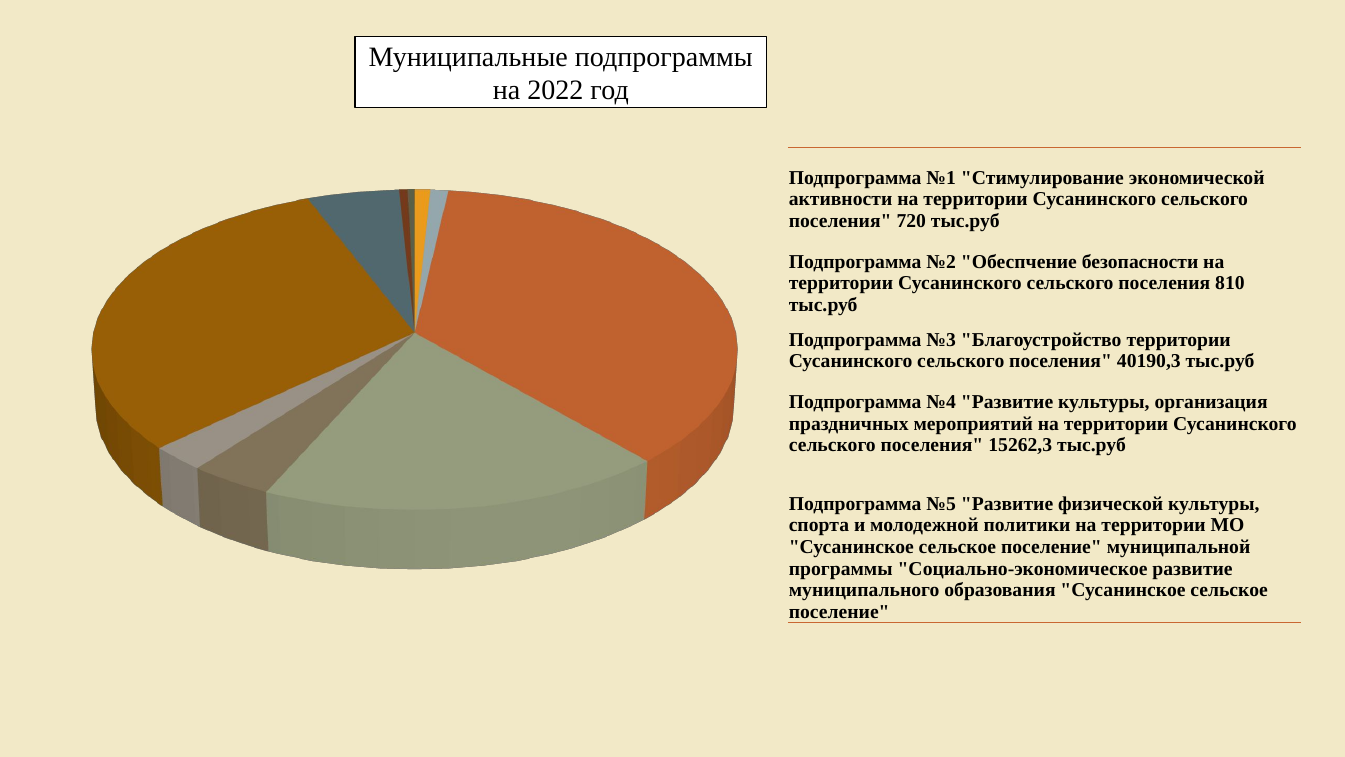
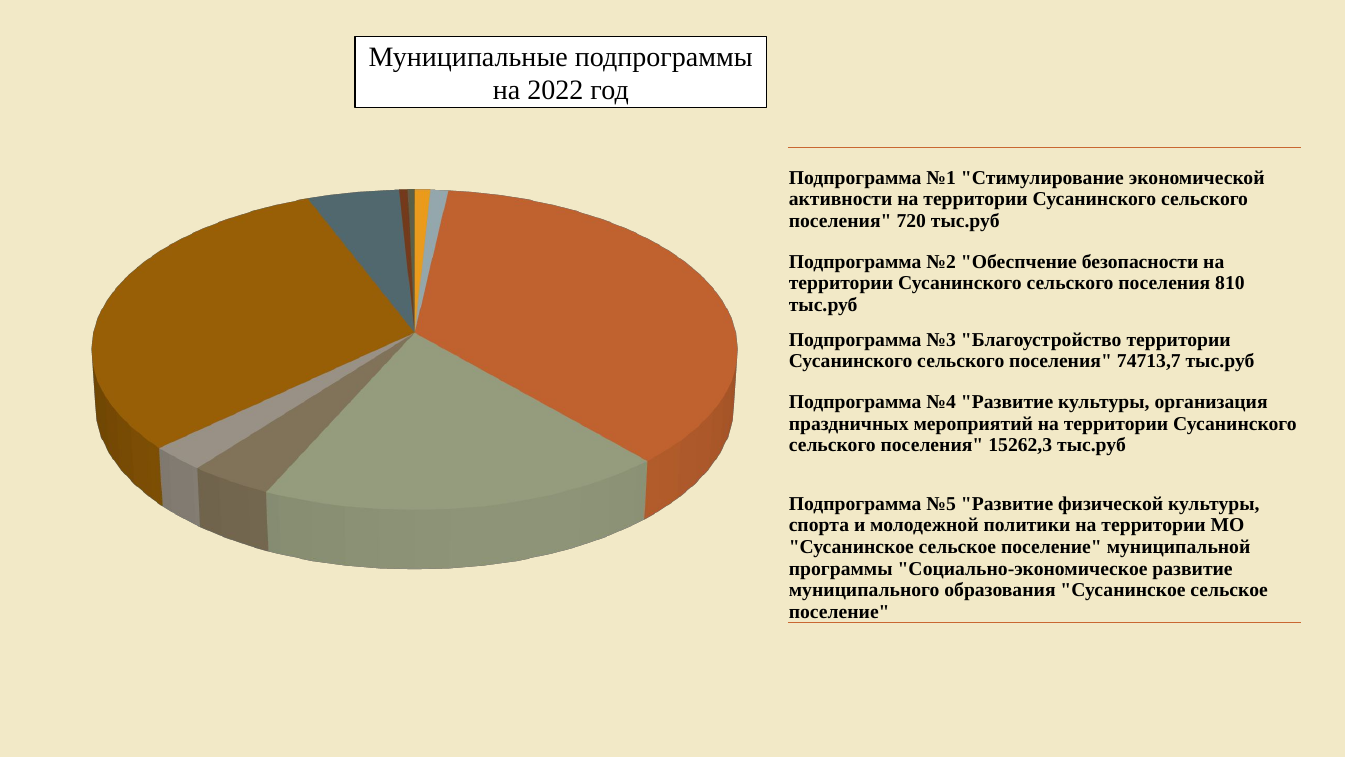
40190,3: 40190,3 -> 74713,7
